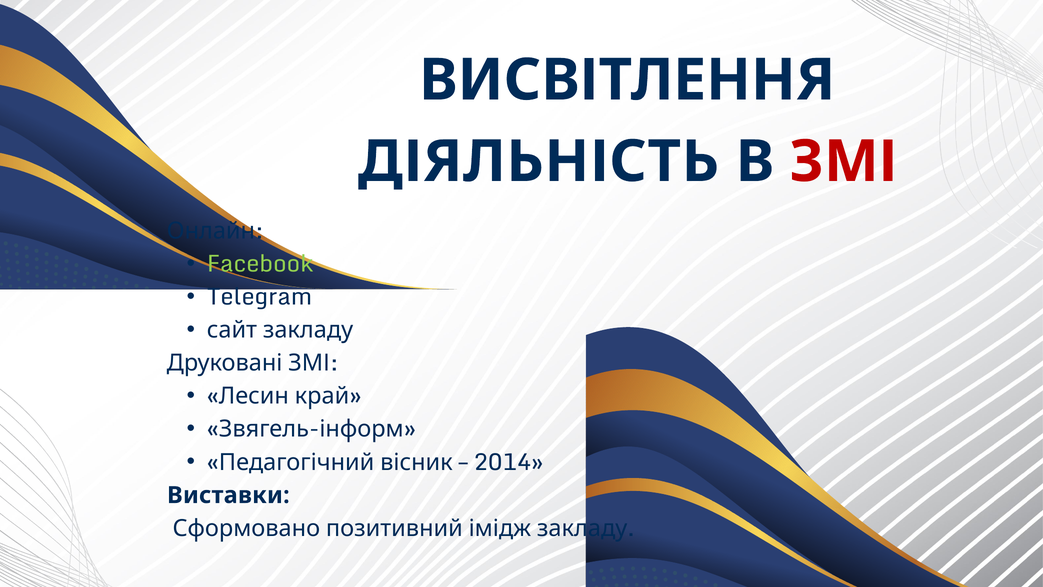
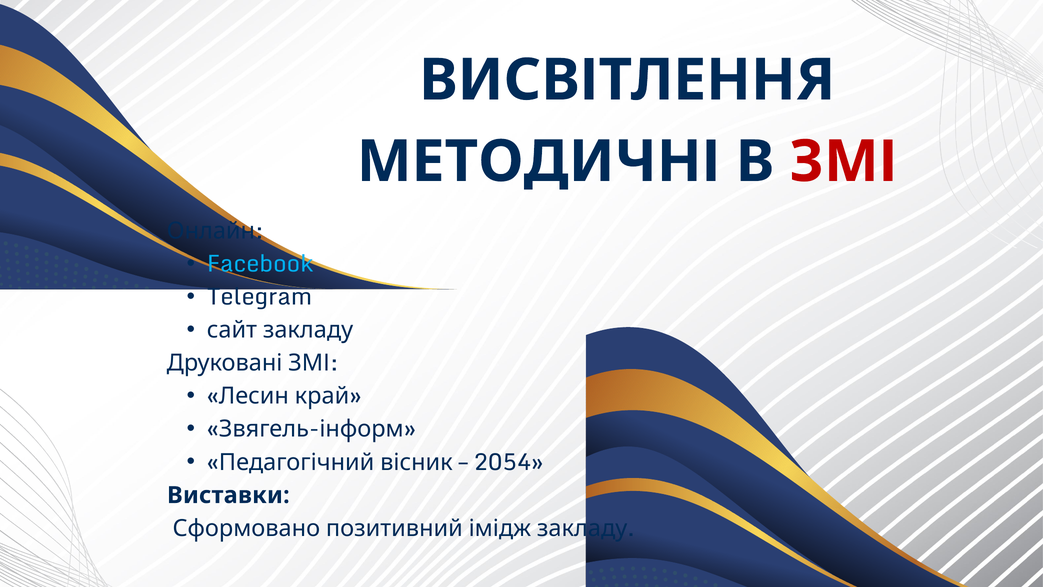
ДІЯЛЬНІСТЬ: ДІЯЛЬНІСТЬ -> МЕТОДИЧНІ
Facebook colour: light green -> light blue
2014: 2014 -> 2054
